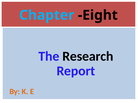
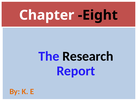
Chapter colour: light blue -> white
